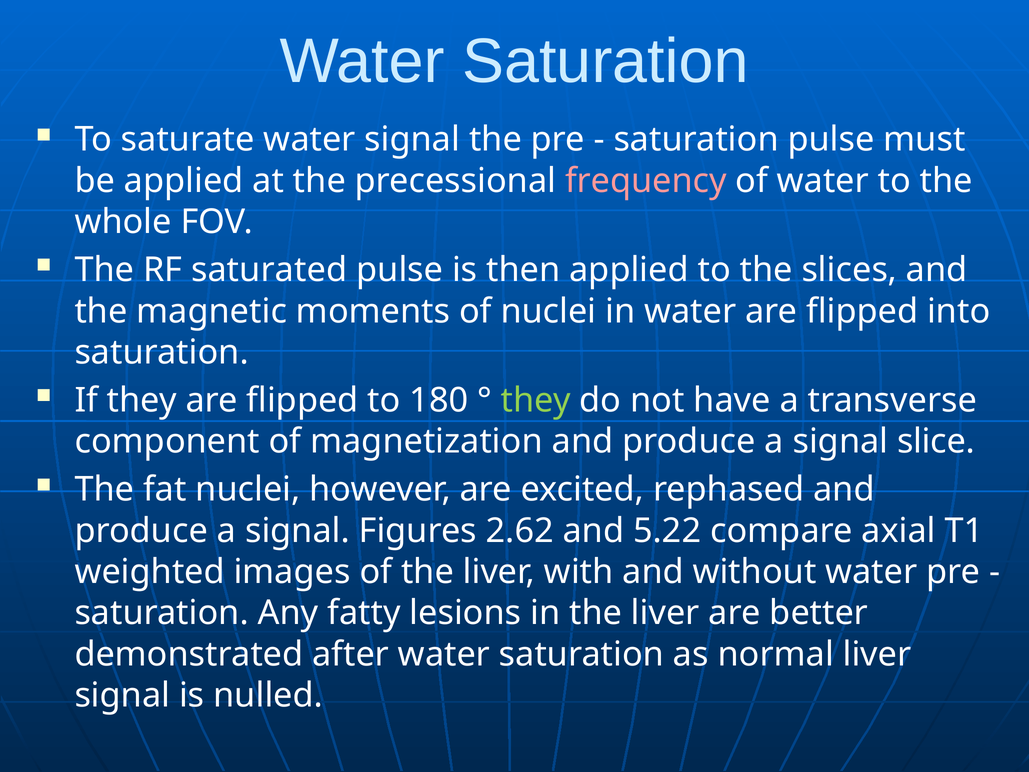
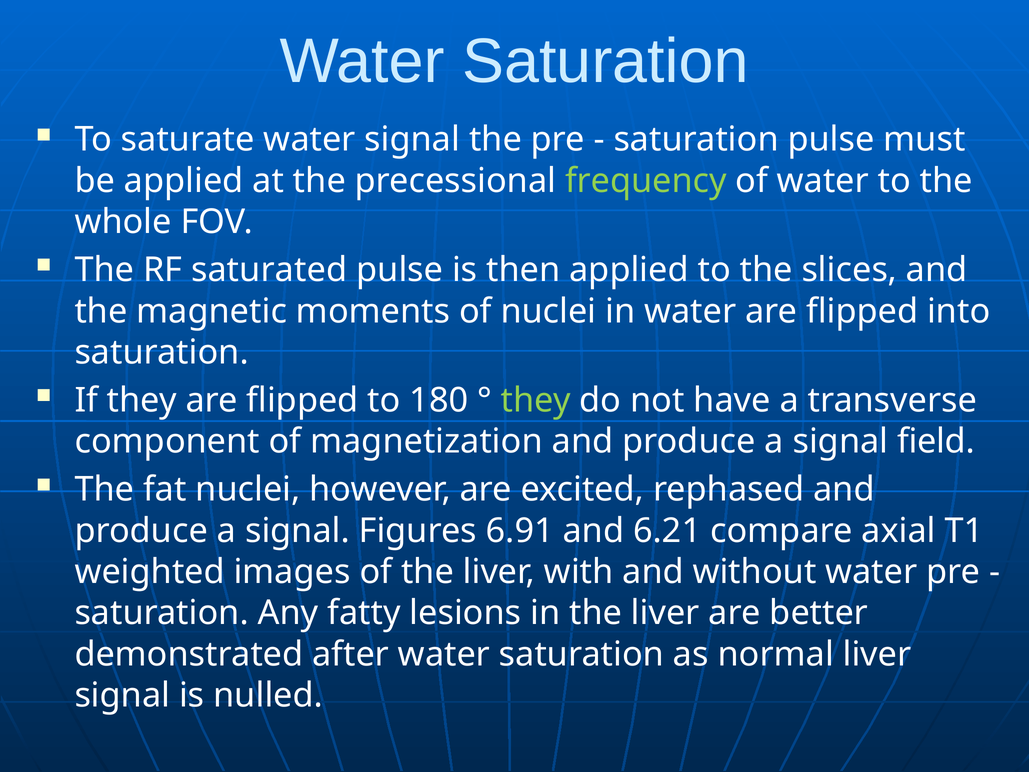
frequency colour: pink -> light green
slice: slice -> field
2.62: 2.62 -> 6.91
5.22: 5.22 -> 6.21
